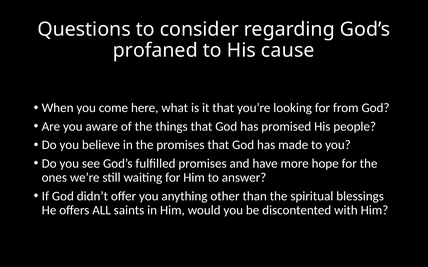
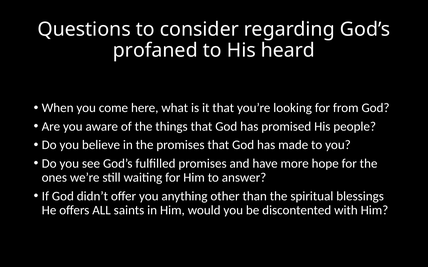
cause: cause -> heard
